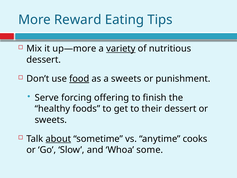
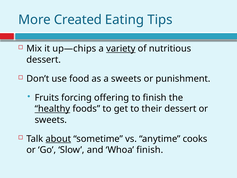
Reward: Reward -> Created
up—more: up—more -> up—chips
food underline: present -> none
Serve: Serve -> Fruits
healthy underline: none -> present
Whoa some: some -> finish
